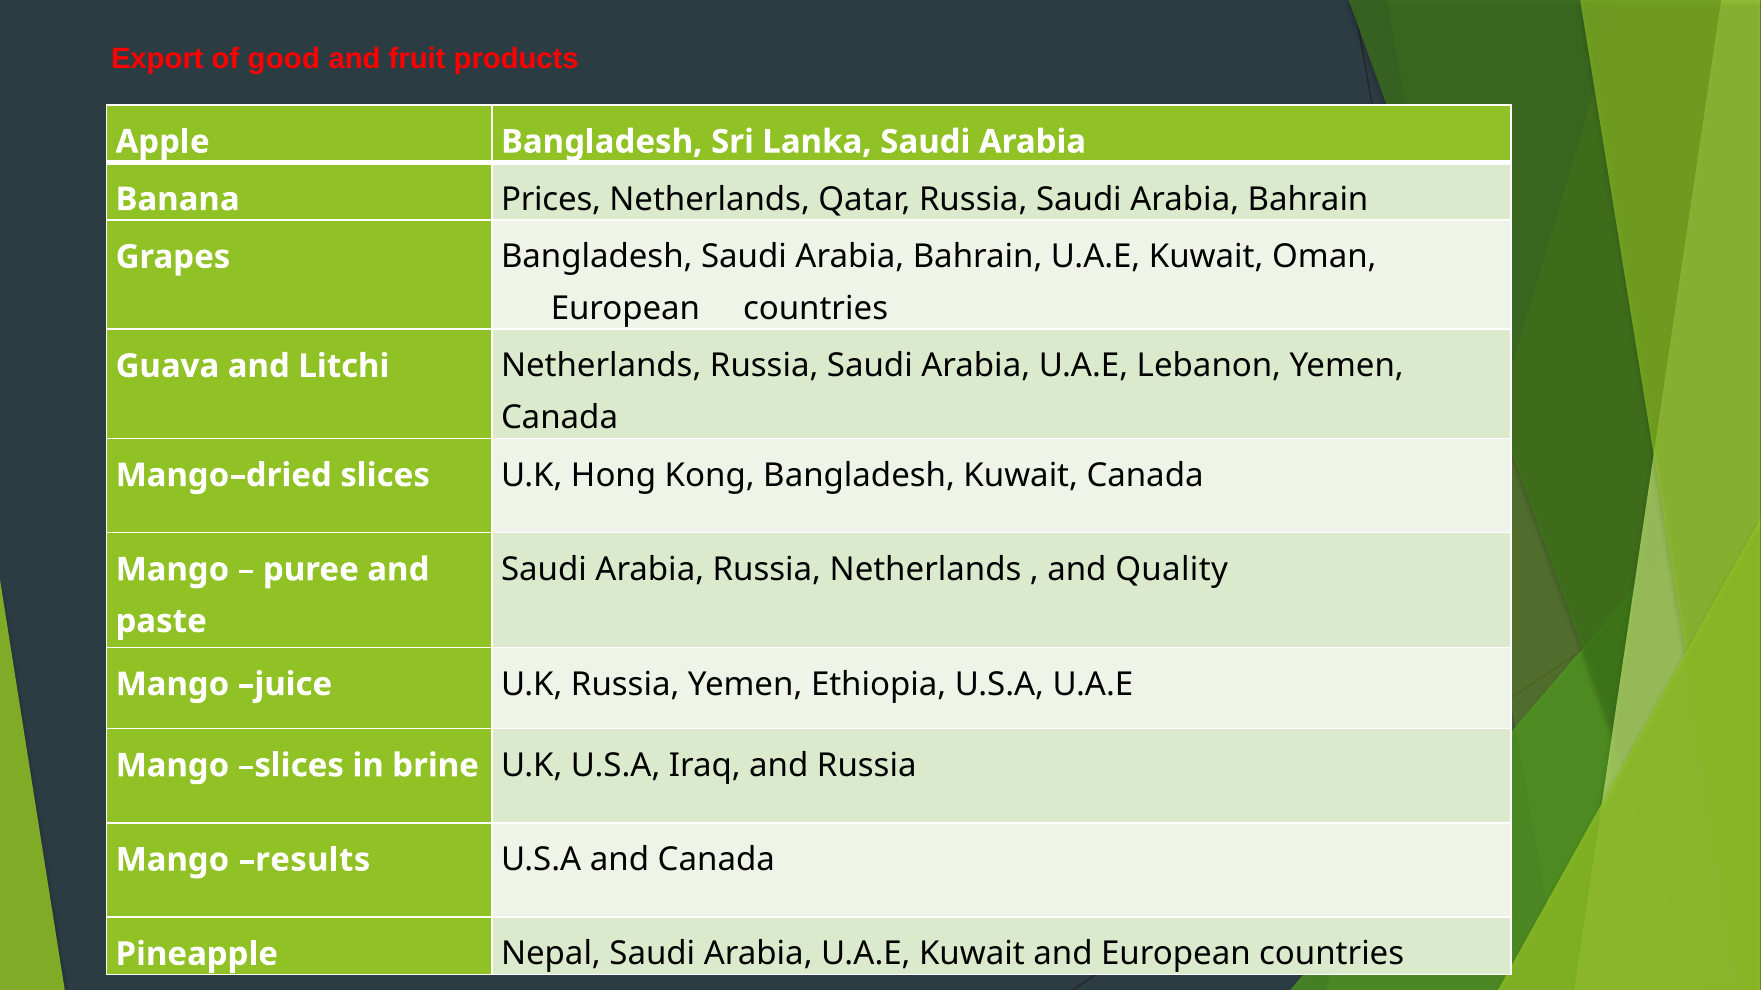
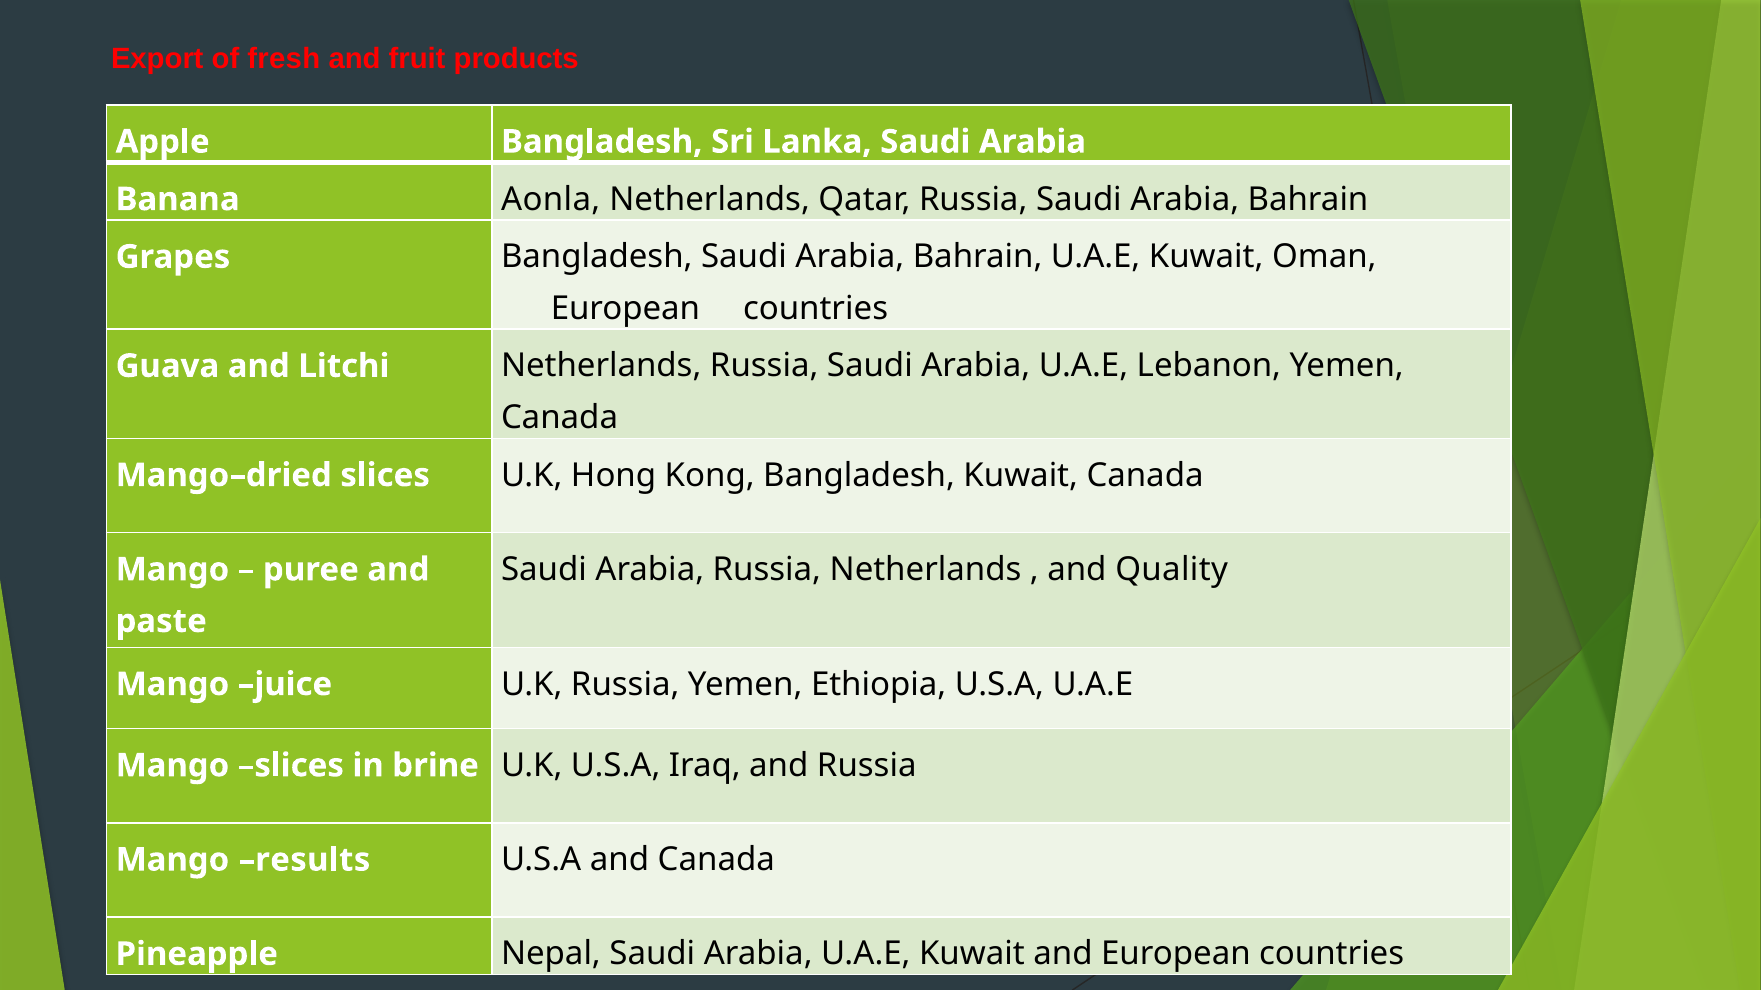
good: good -> fresh
Prices: Prices -> Aonla
